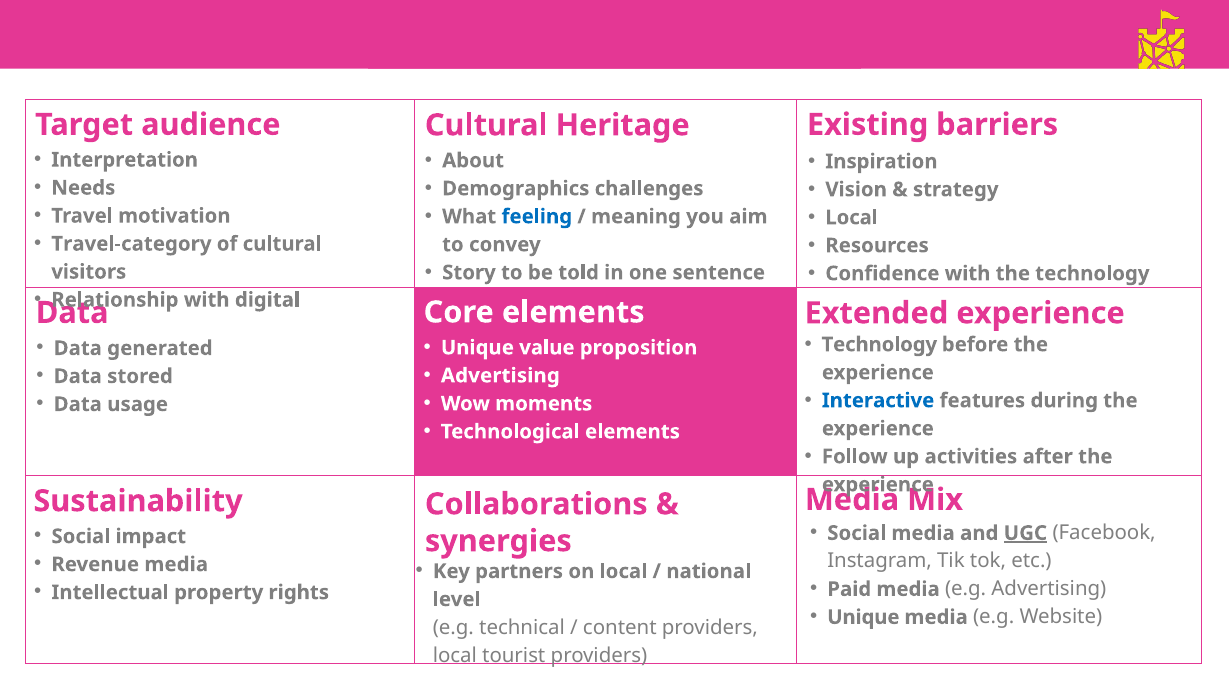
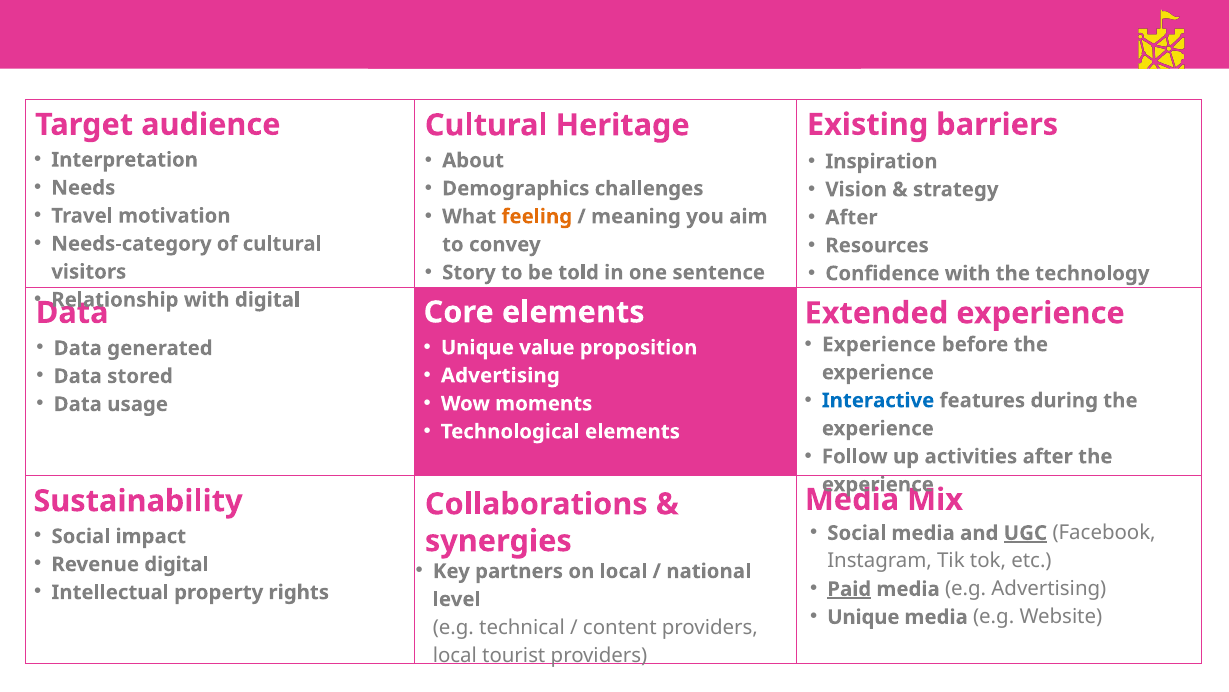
feeling colour: blue -> orange
Local at (852, 217): Local -> After
Travel-category: Travel-category -> Needs-category
Technology at (879, 344): Technology -> Experience
Revenue media: media -> digital
Paid underline: none -> present
